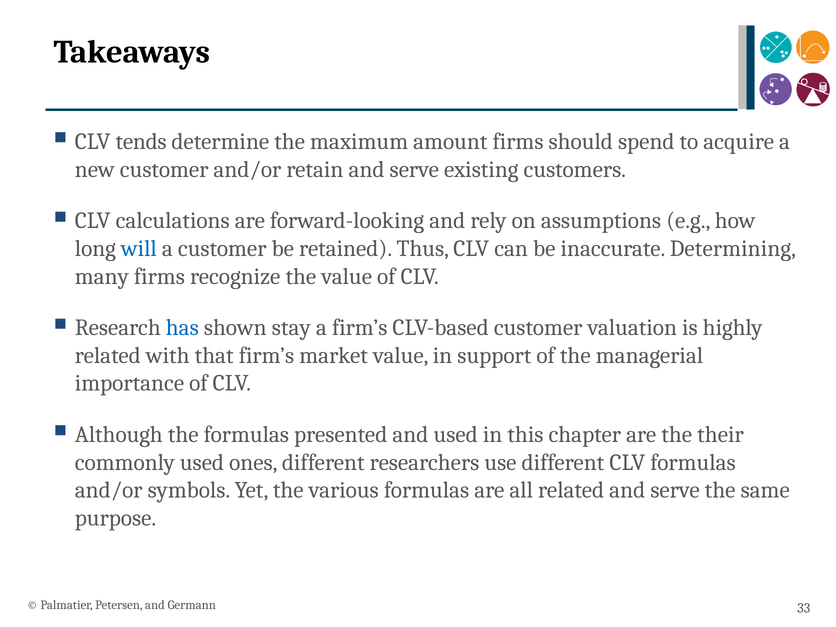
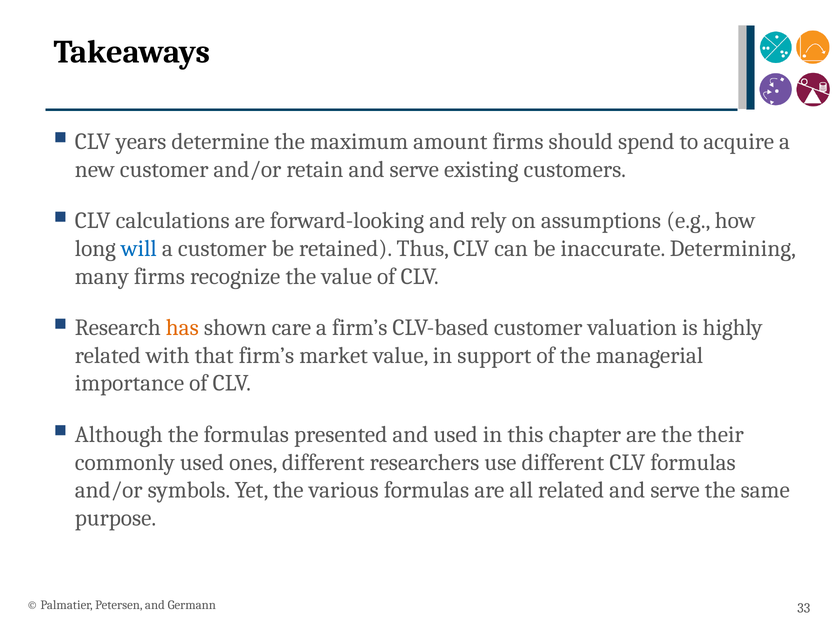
tends: tends -> years
has colour: blue -> orange
stay: stay -> care
